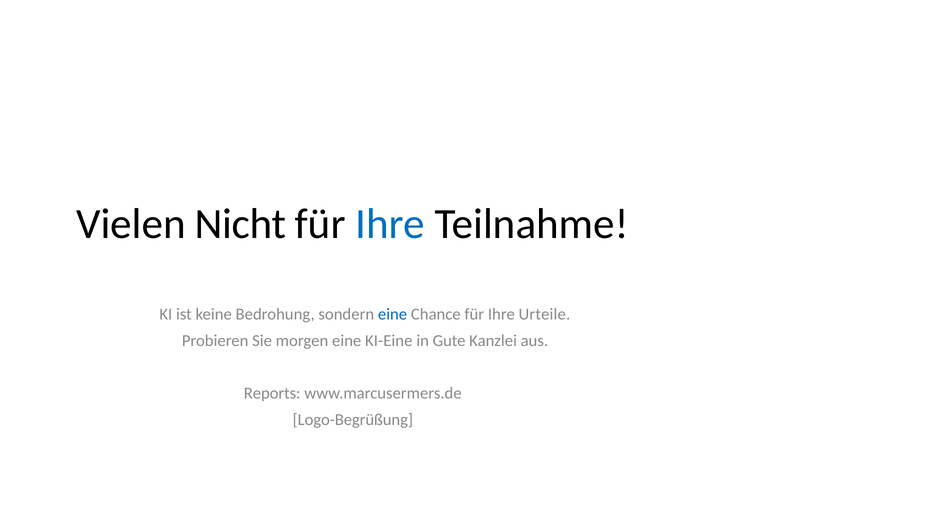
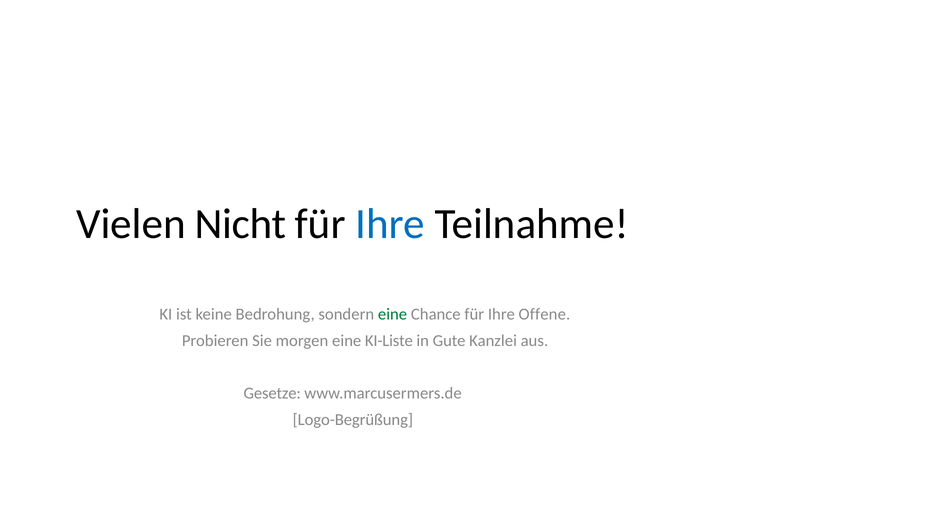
eine at (393, 315) colour: blue -> green
Urteile: Urteile -> Offene
KI-Eine: KI-Eine -> KI-Liste
Reports: Reports -> Gesetze
